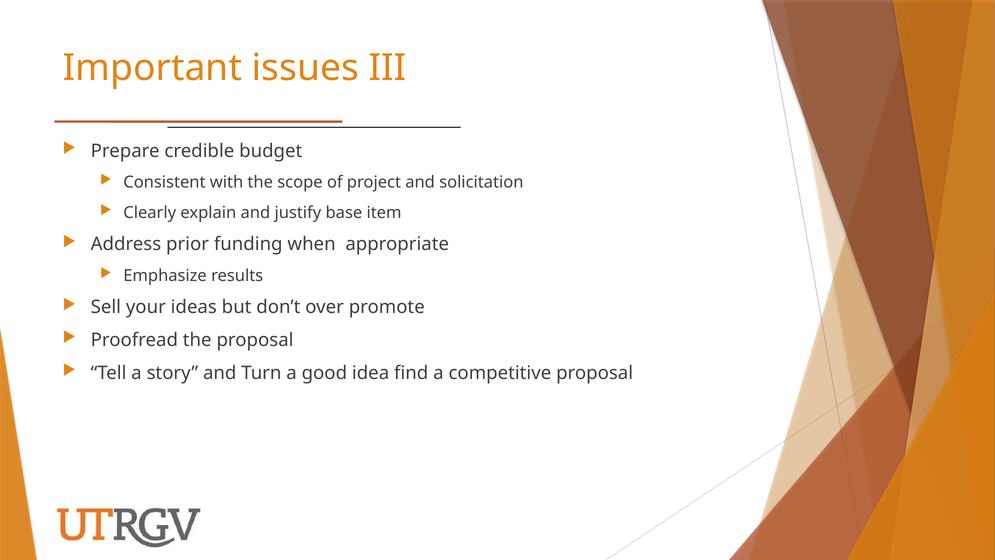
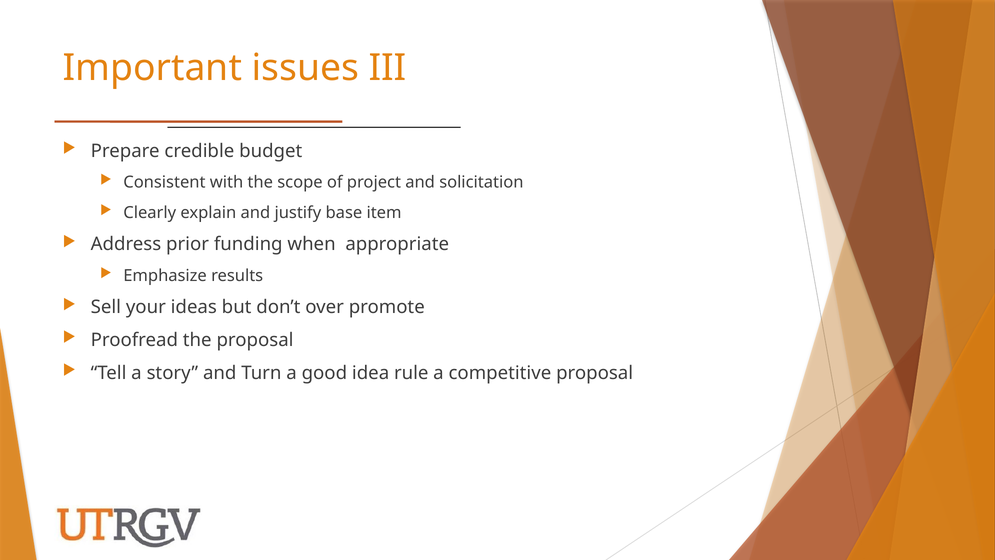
find: find -> rule
